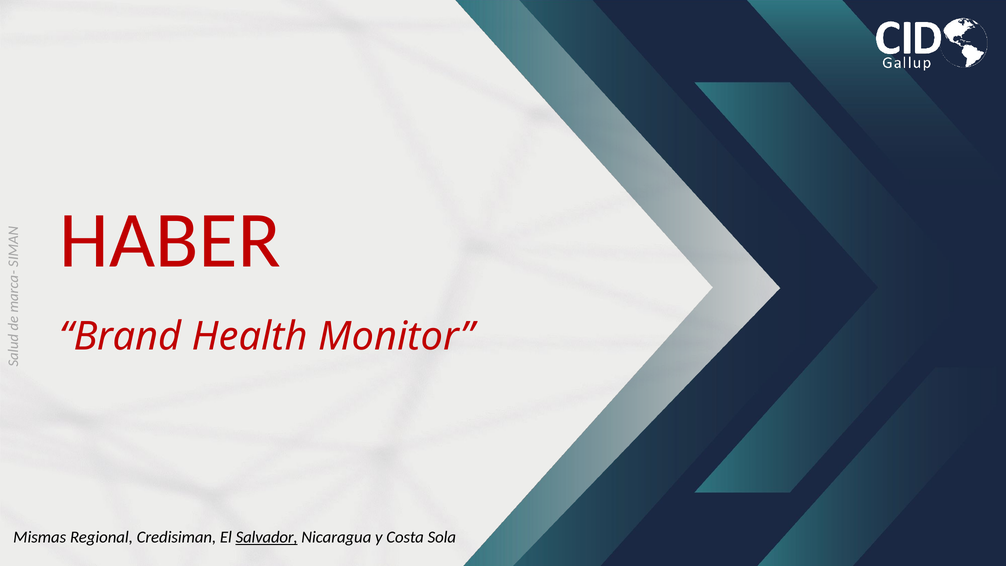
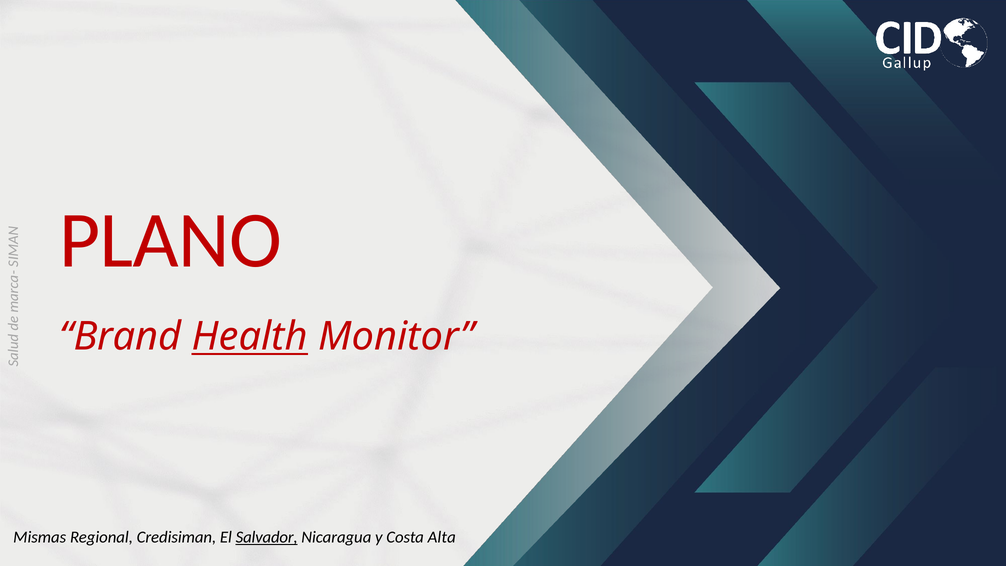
HABER: HABER -> PLANO
Health underline: none -> present
Sola: Sola -> Alta
